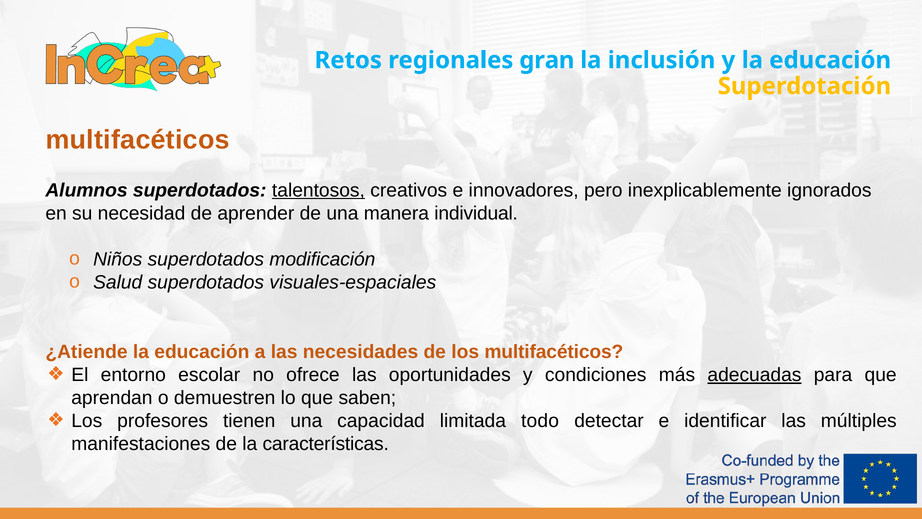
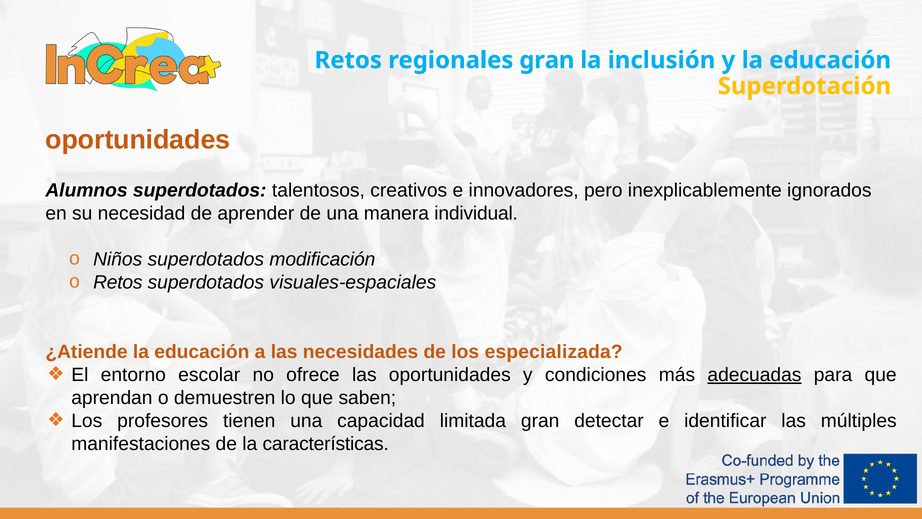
multifacéticos at (138, 140): multifacéticos -> oportunidades
talentosos underline: present -> none
o Salud: Salud -> Retos
los multifacéticos: multifacéticos -> especializada
limitada todo: todo -> gran
